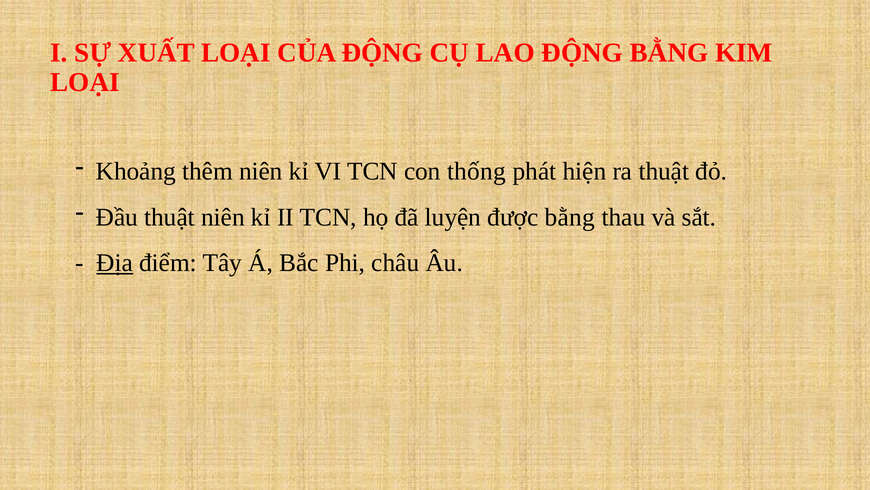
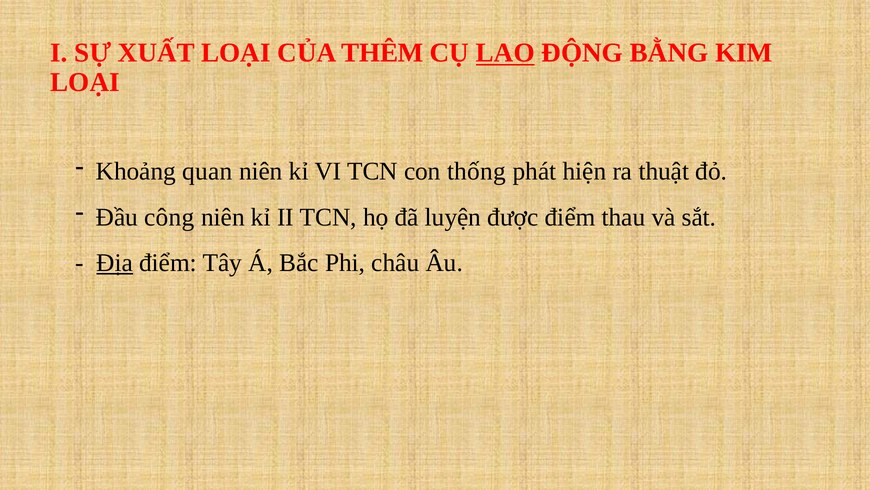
CỦA ĐỘNG: ĐỘNG -> THÊM
LAO underline: none -> present
thêm: thêm -> quan
Đầu thuật: thuật -> công
được bằng: bằng -> điểm
